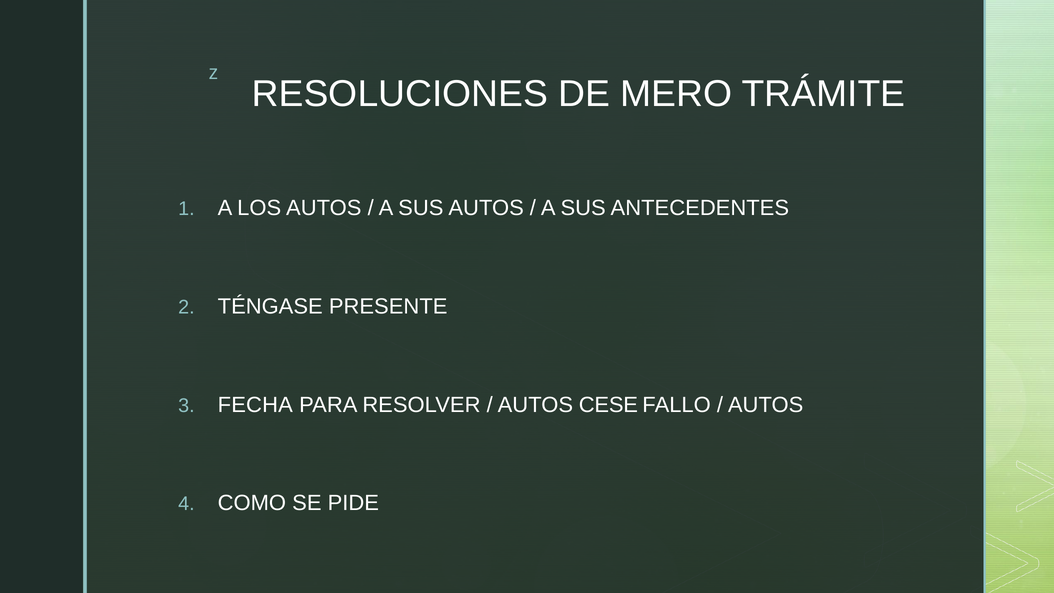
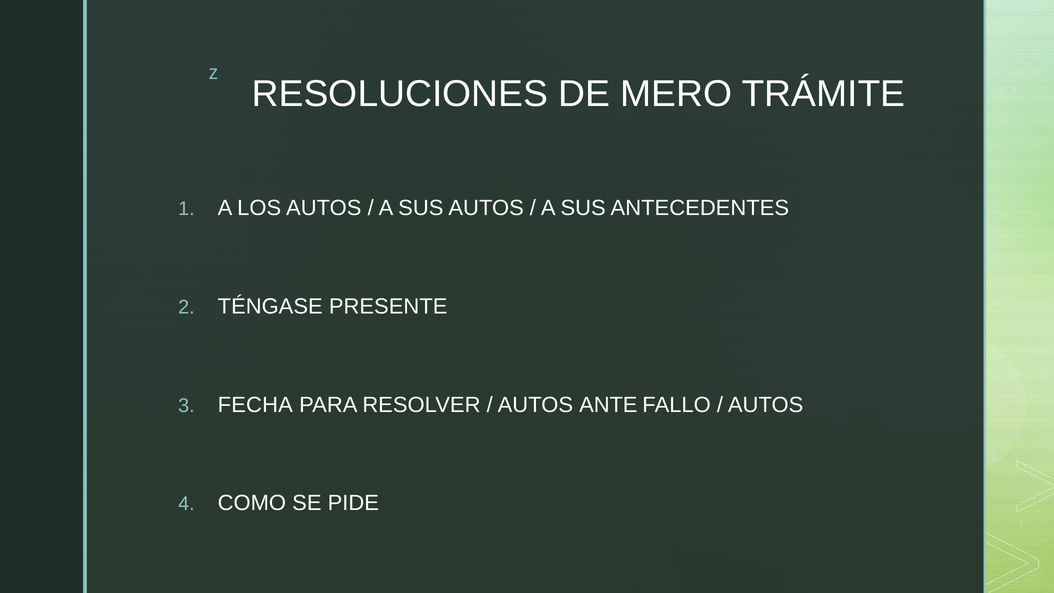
CESE: CESE -> ANTE
